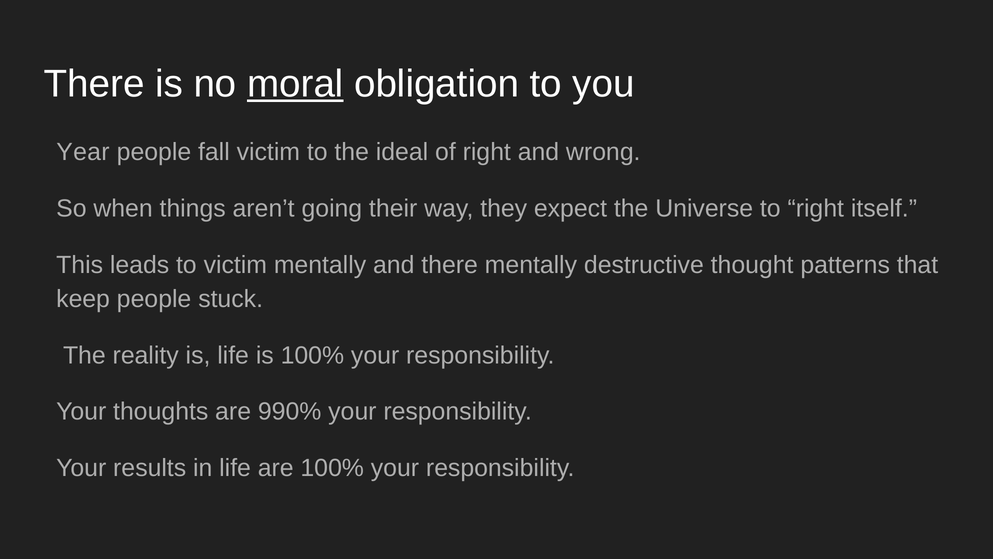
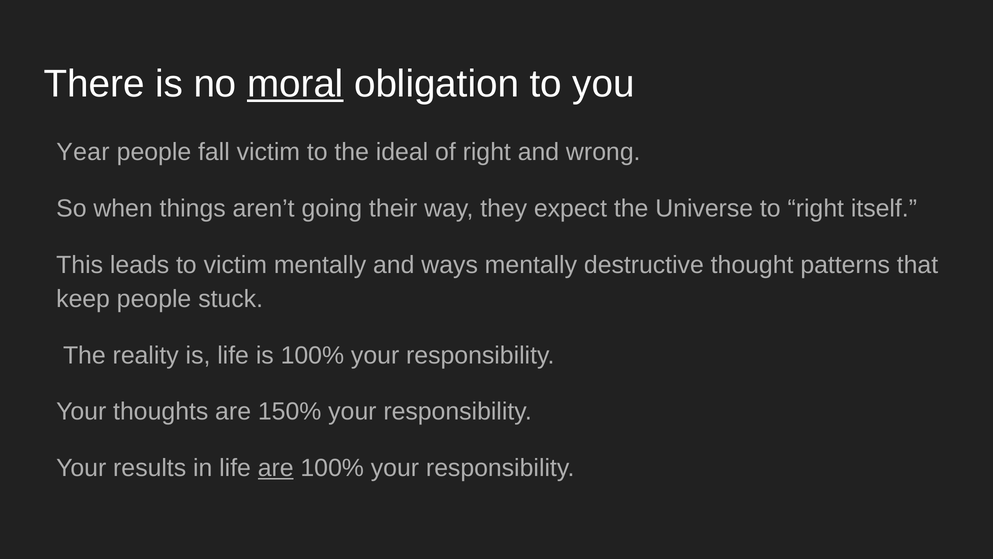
and there: there -> ways
990%: 990% -> 150%
are at (276, 468) underline: none -> present
